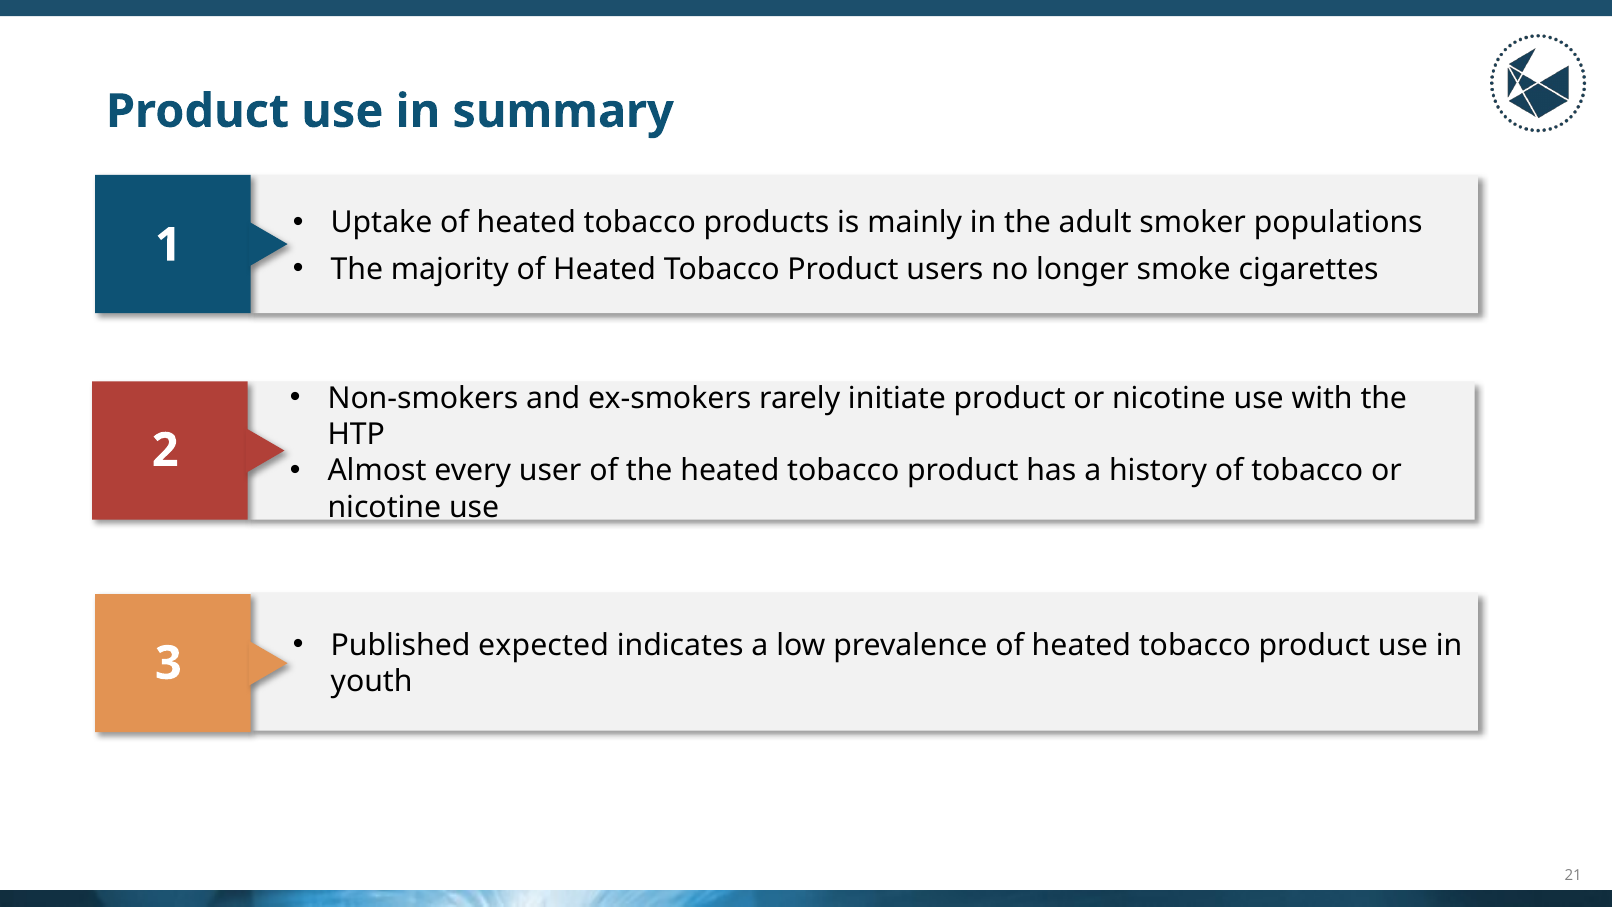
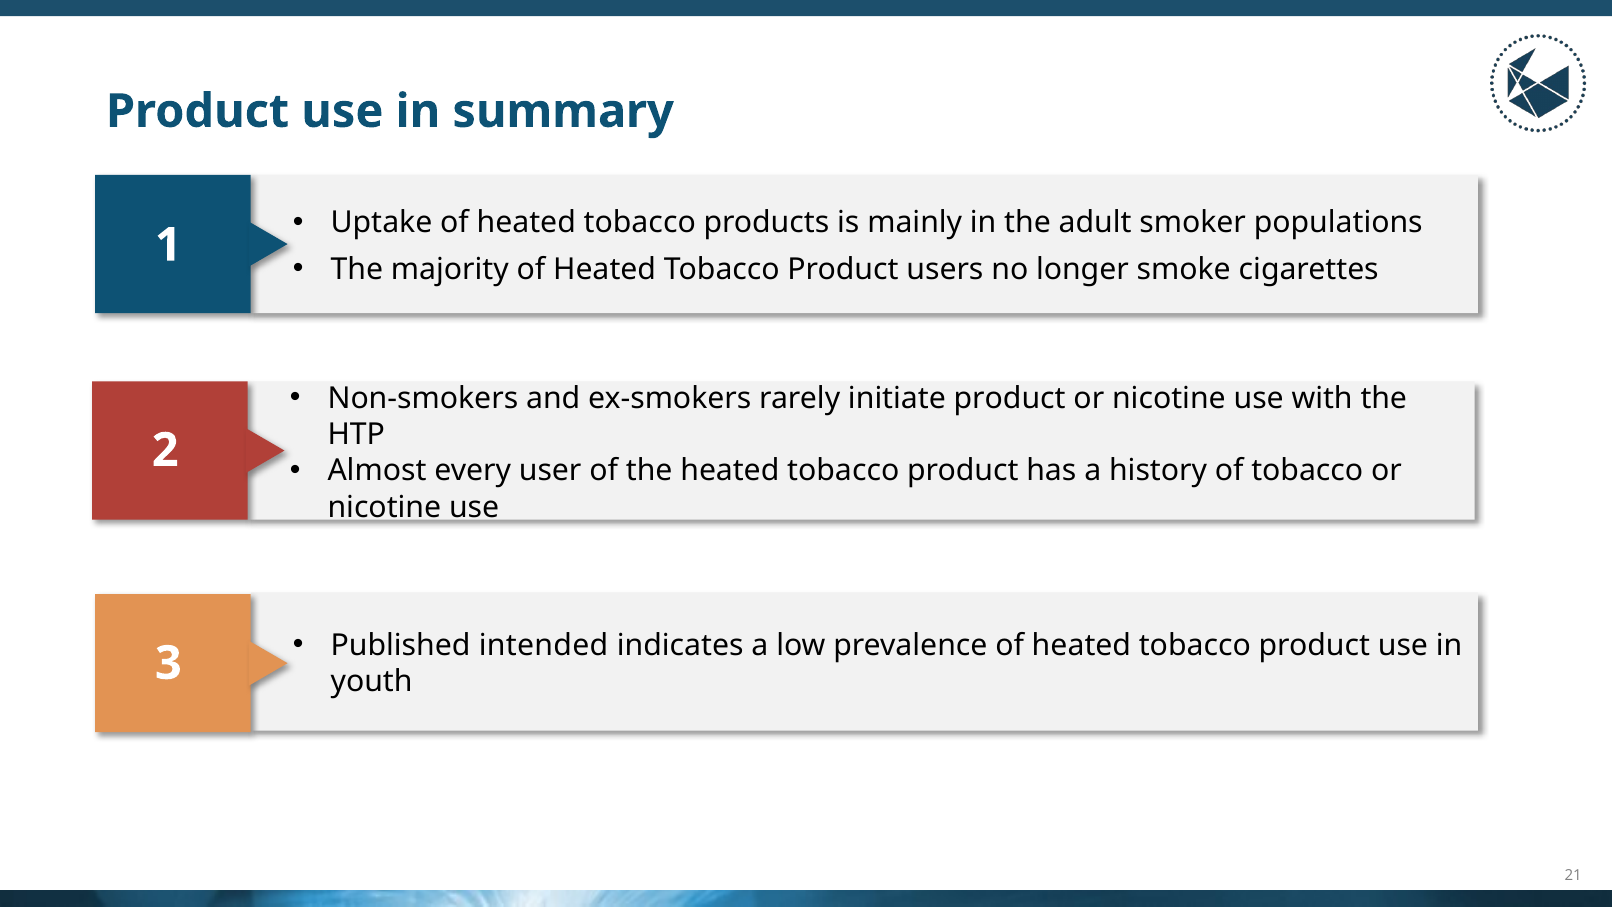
expected: expected -> intended
